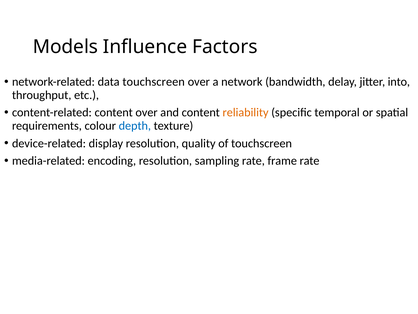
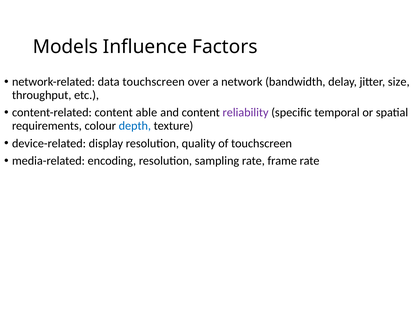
into: into -> size
content over: over -> able
reliability colour: orange -> purple
